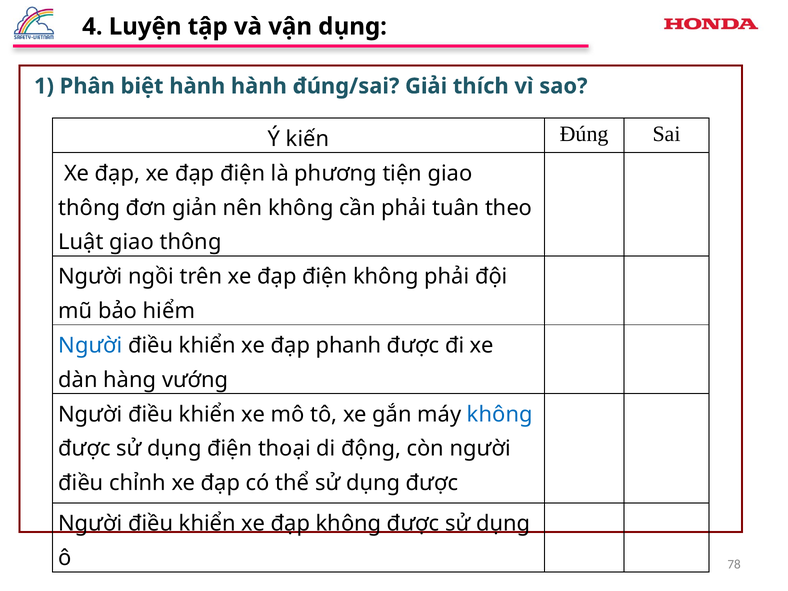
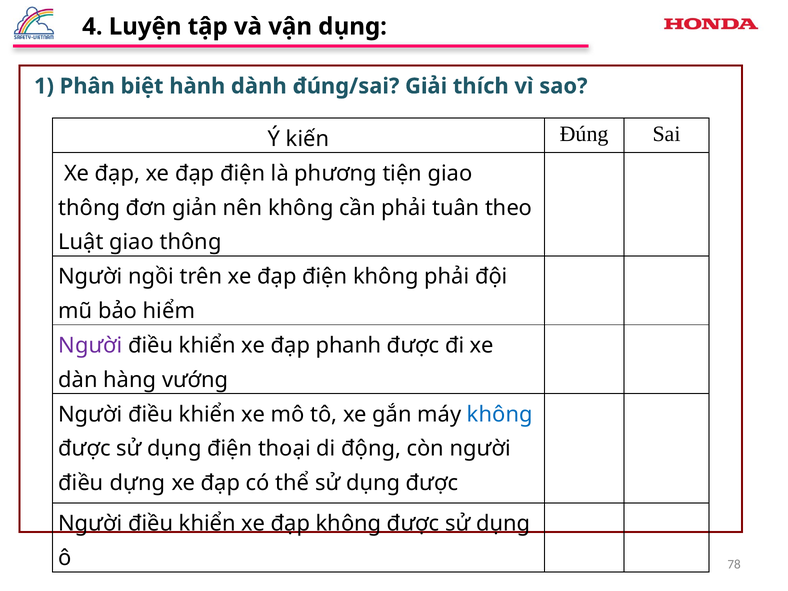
hành hành: hành -> dành
Người at (90, 345) colour: blue -> purple
chỉnh: chỉnh -> dựng
